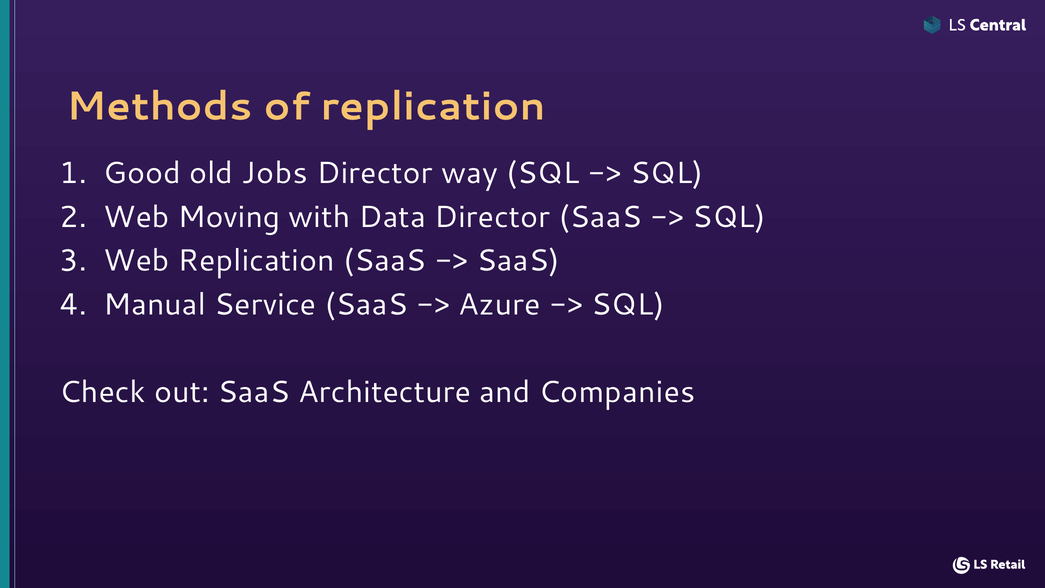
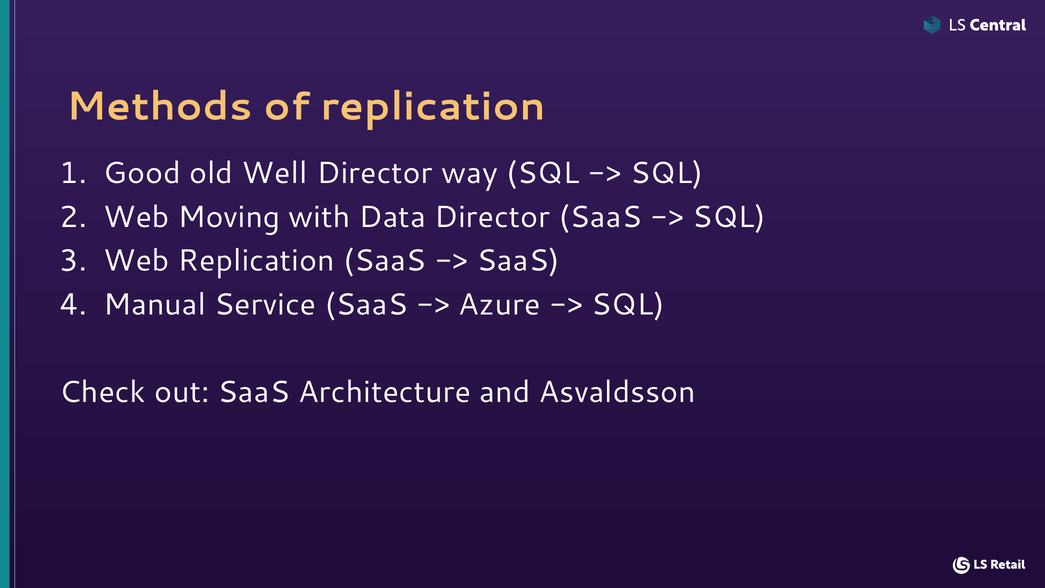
Jobs: Jobs -> Well
Companies: Companies -> Asvaldsson
